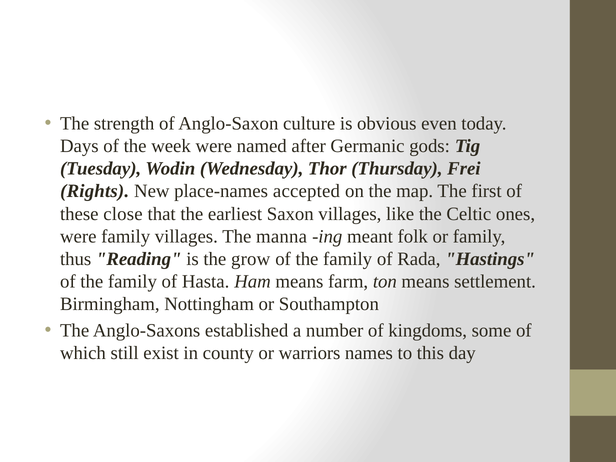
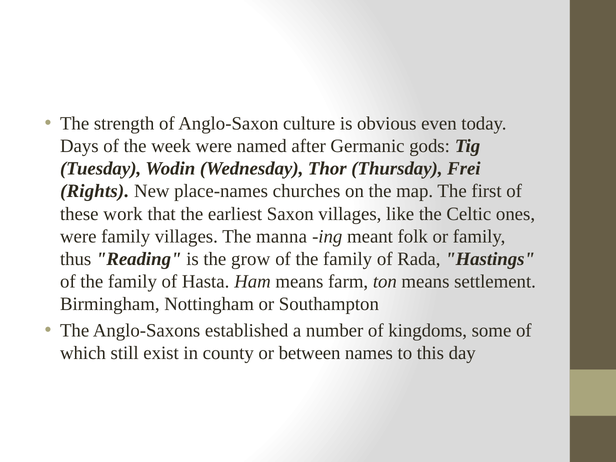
accepted: accepted -> churches
close: close -> work
warriors: warriors -> between
